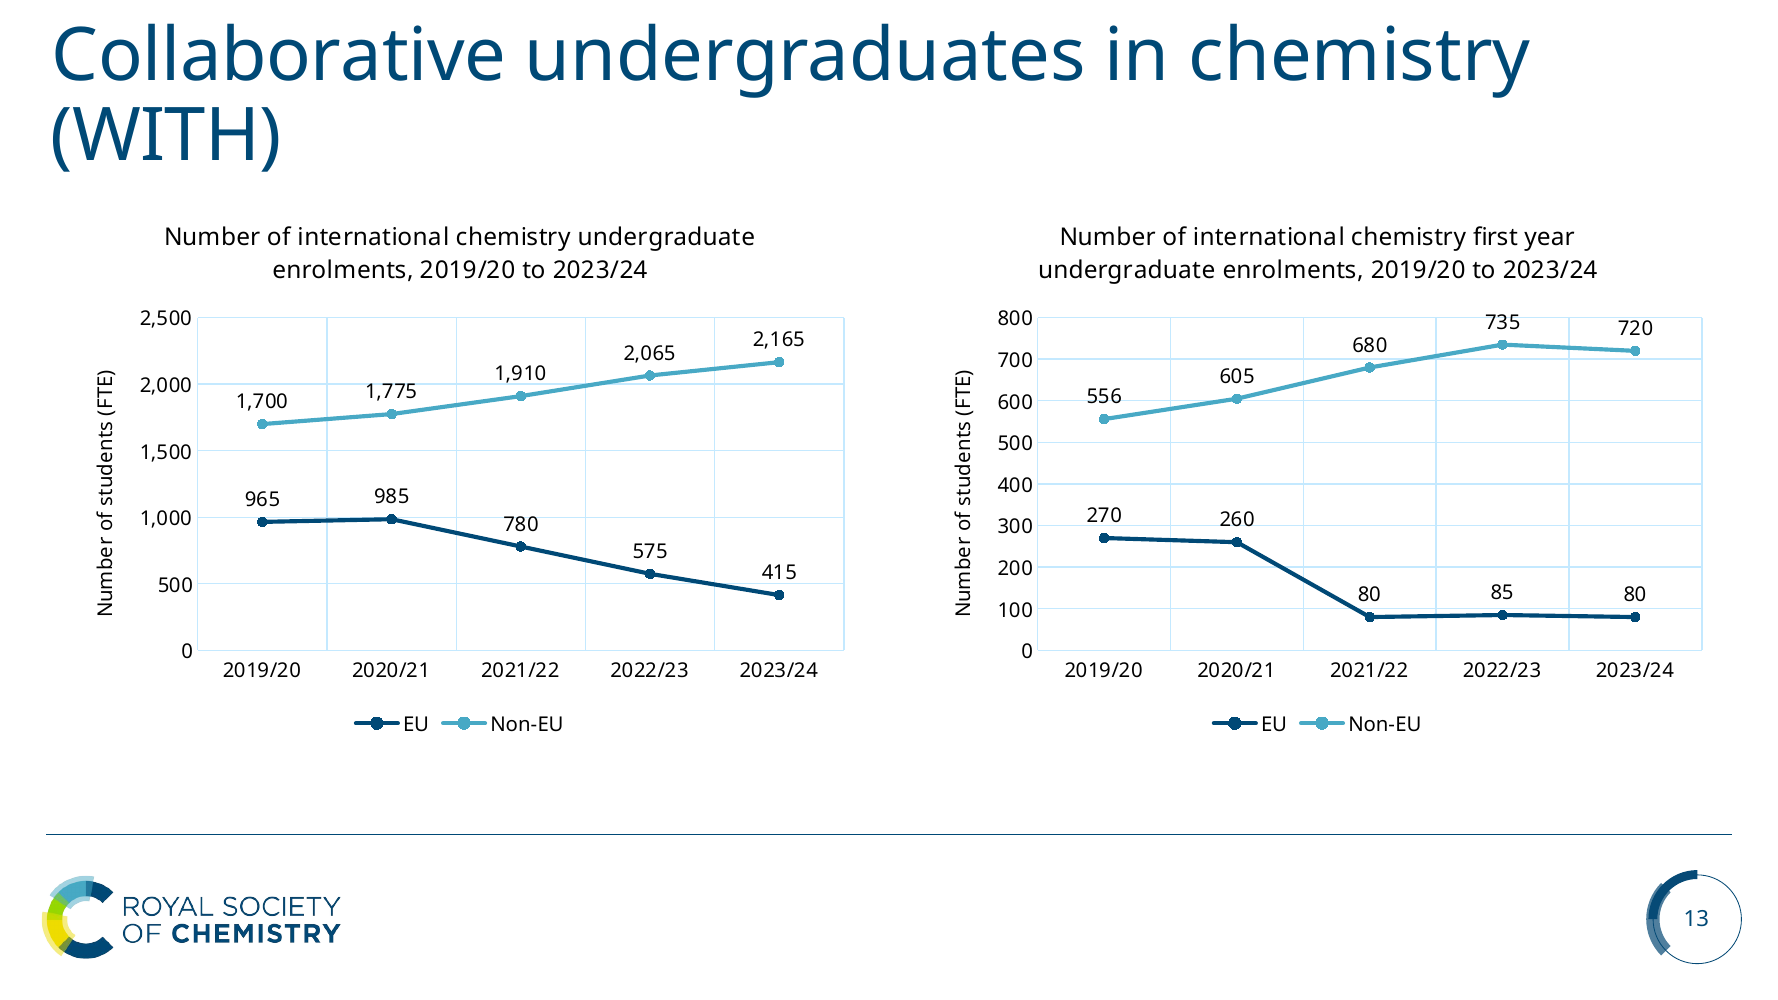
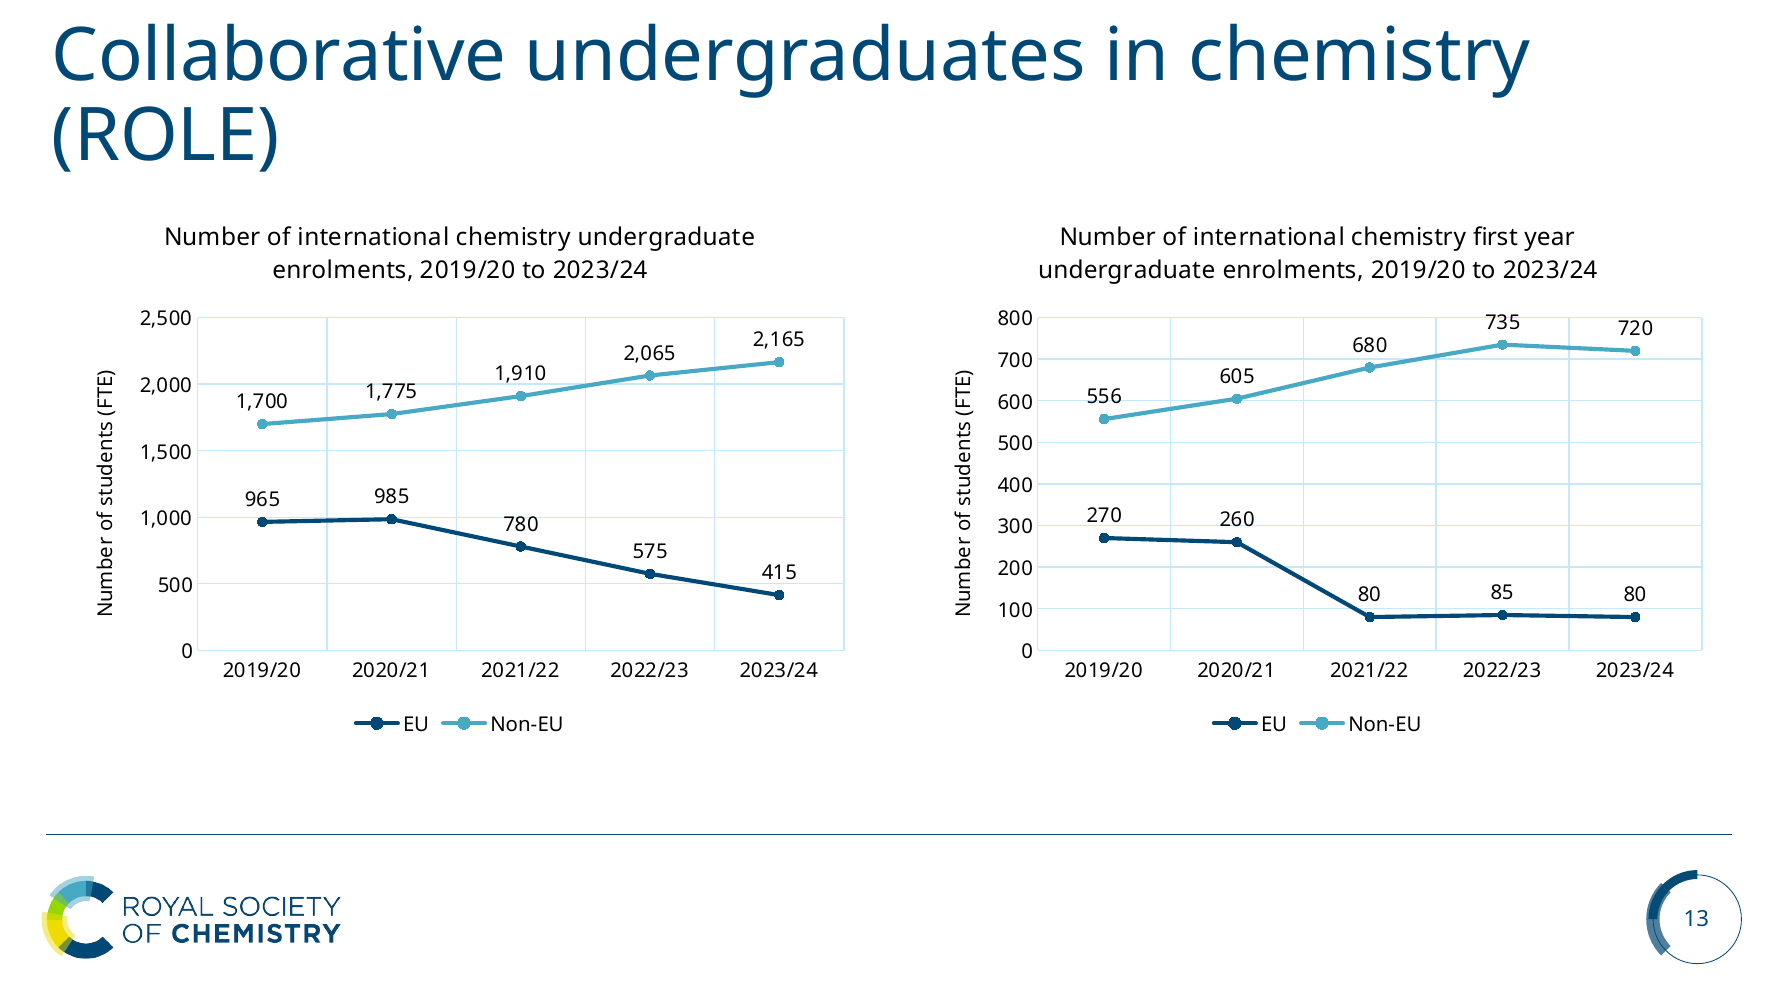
WITH: WITH -> ROLE
